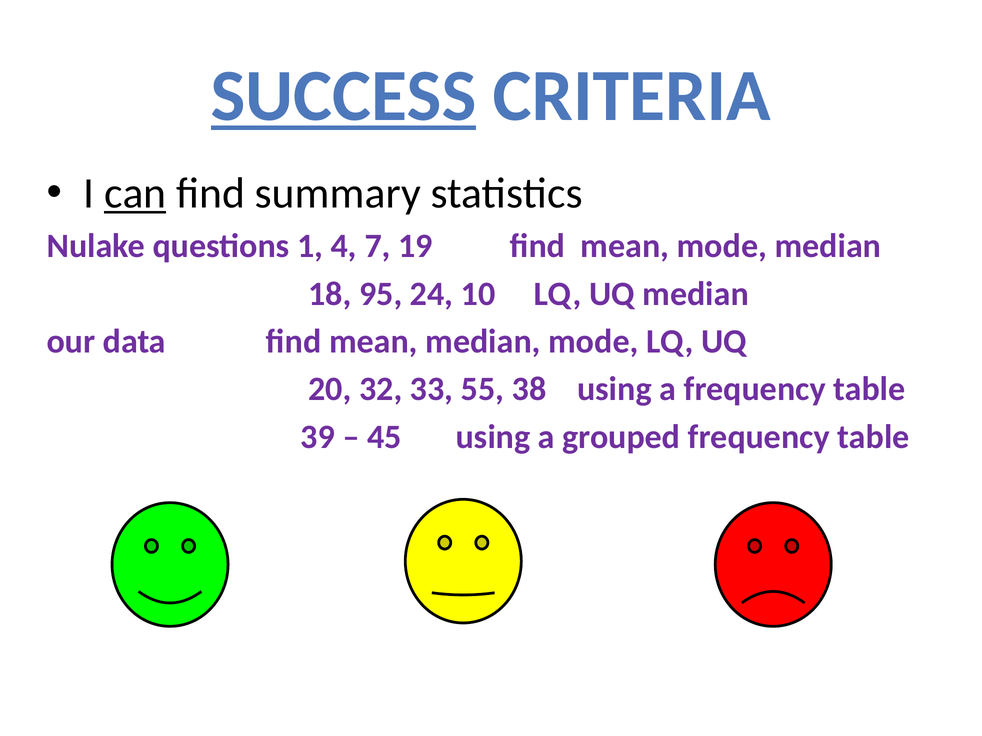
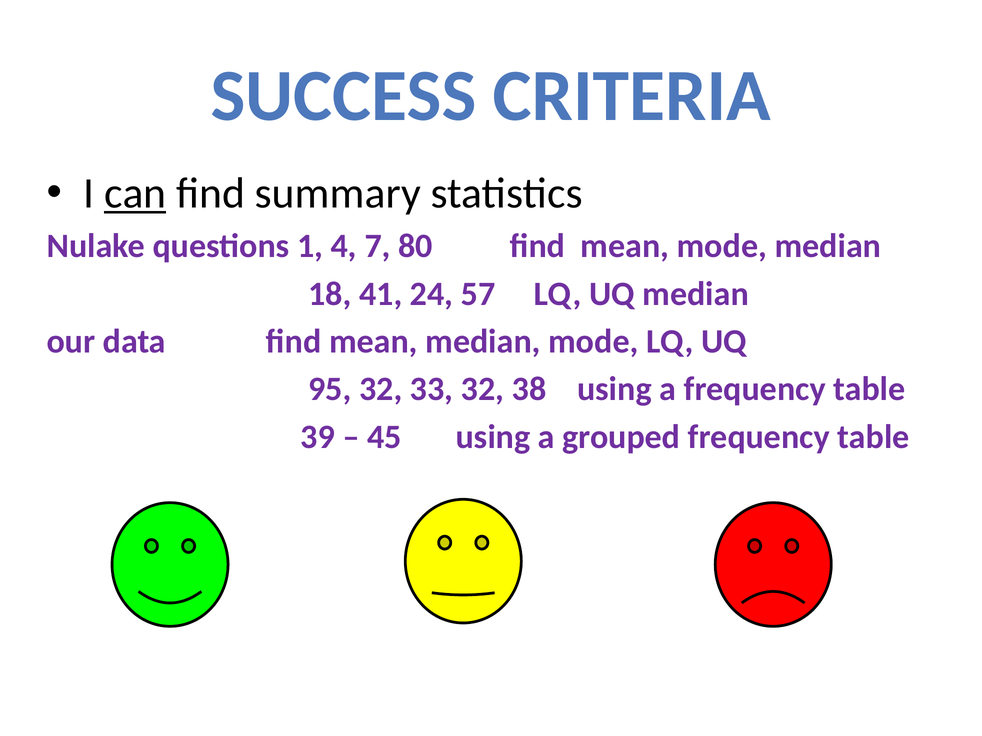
SUCCESS underline: present -> none
19: 19 -> 80
95: 95 -> 41
10: 10 -> 57
20: 20 -> 95
33 55: 55 -> 32
